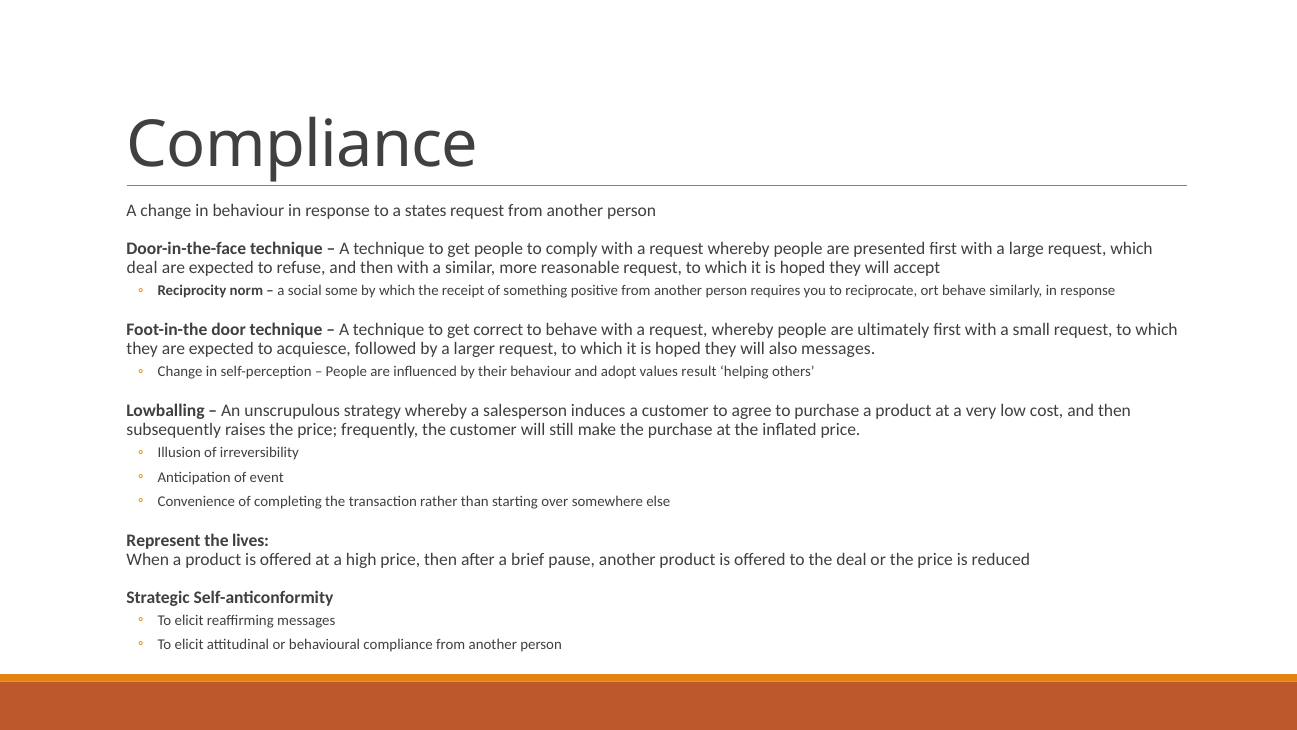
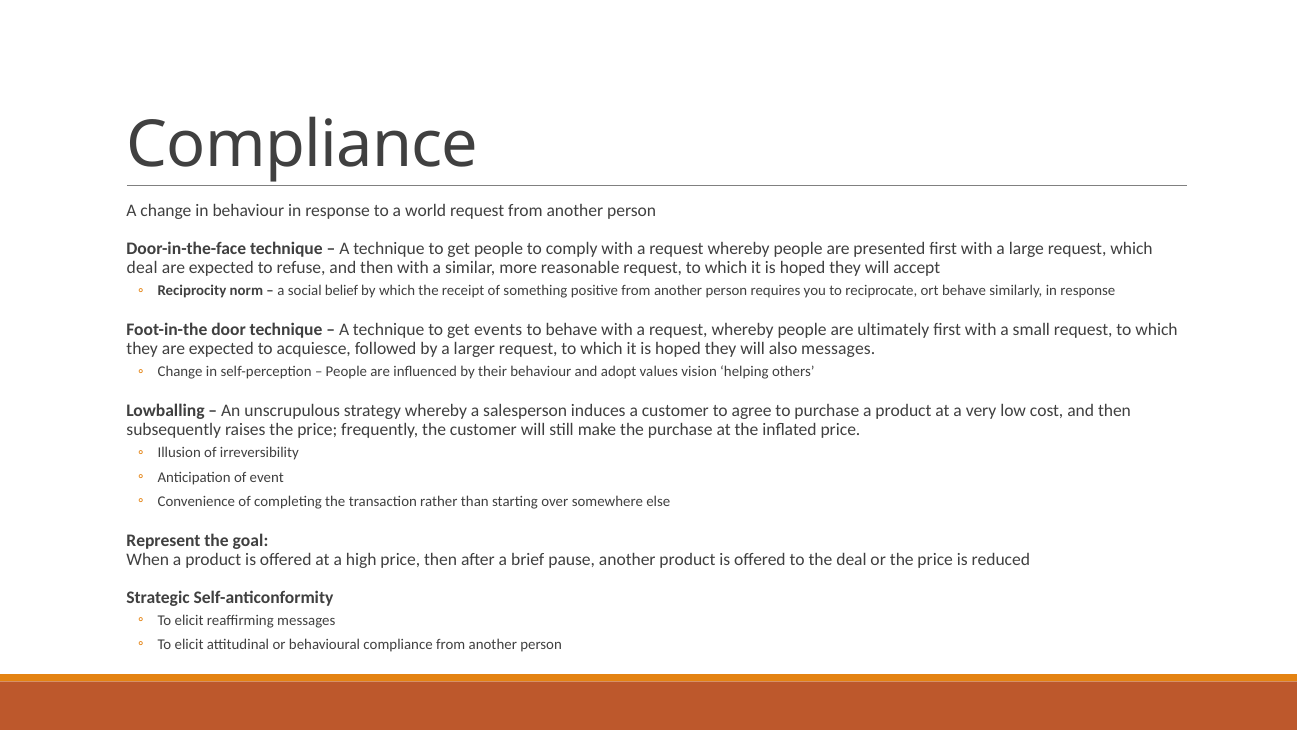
states: states -> world
some: some -> belief
correct: correct -> events
result: result -> vision
lives: lives -> goal
